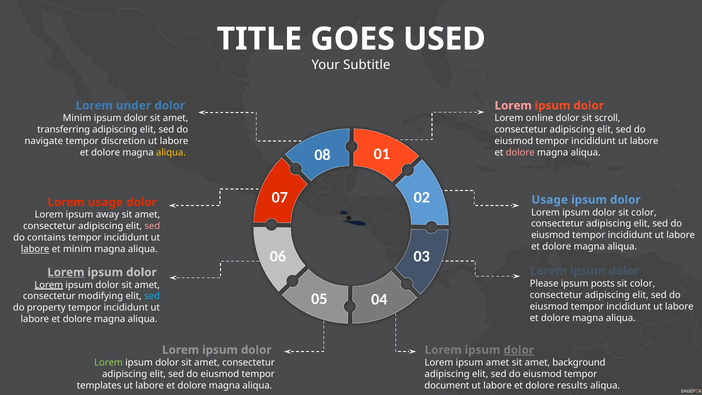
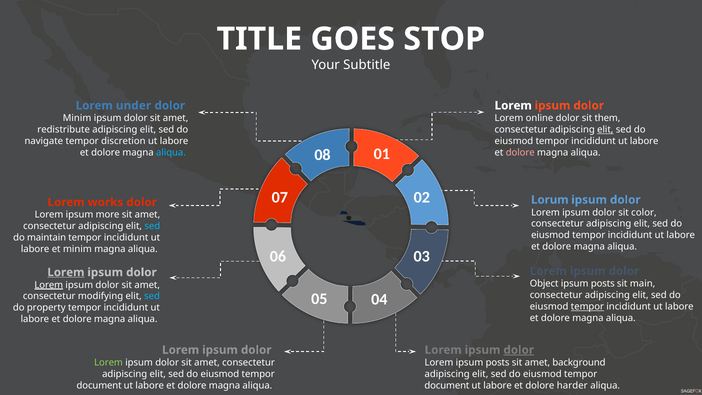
USED: USED -> STOP
Lorem at (513, 106) colour: pink -> white
scroll: scroll -> them
transferring: transferring -> redistribute
elit at (605, 130) underline: none -> present
aliqua at (171, 152) colour: yellow -> light blue
Usage at (550, 200): Usage -> Lorum
Lorem usage: usage -> works
away: away -> more
sed at (152, 226) colour: pink -> light blue
contains: contains -> maintain
labore at (35, 249) underline: present -> none
Please: Please -> Object
color at (643, 284): color -> main
tempor at (587, 306) underline: none -> present
Lorem ipsum amet: amet -> posts
templates at (99, 385): templates -> document
results: results -> harder
